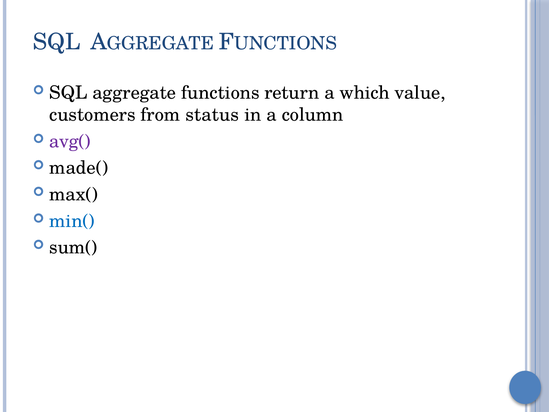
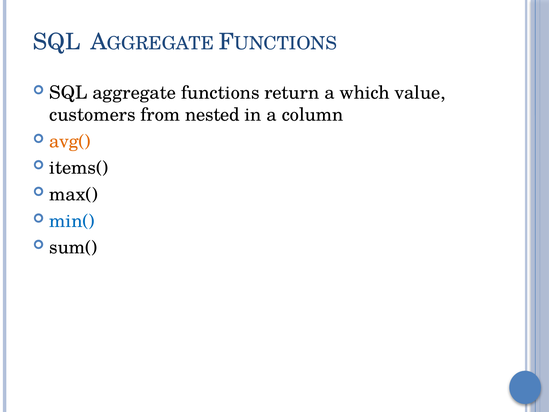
status: status -> nested
avg( colour: purple -> orange
made(: made( -> items(
